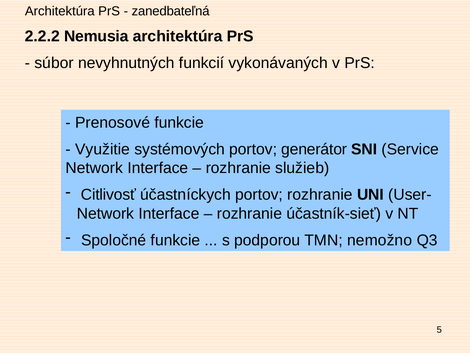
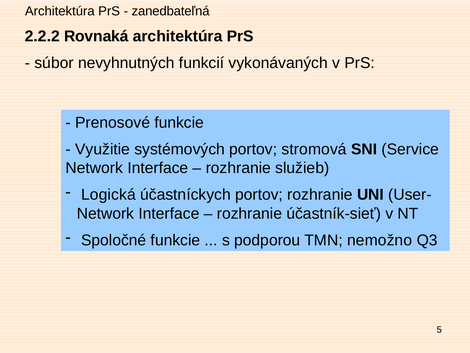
Nemusia: Nemusia -> Rovnaká
generátor: generátor -> stromová
Citlivosť: Citlivosť -> Logická
